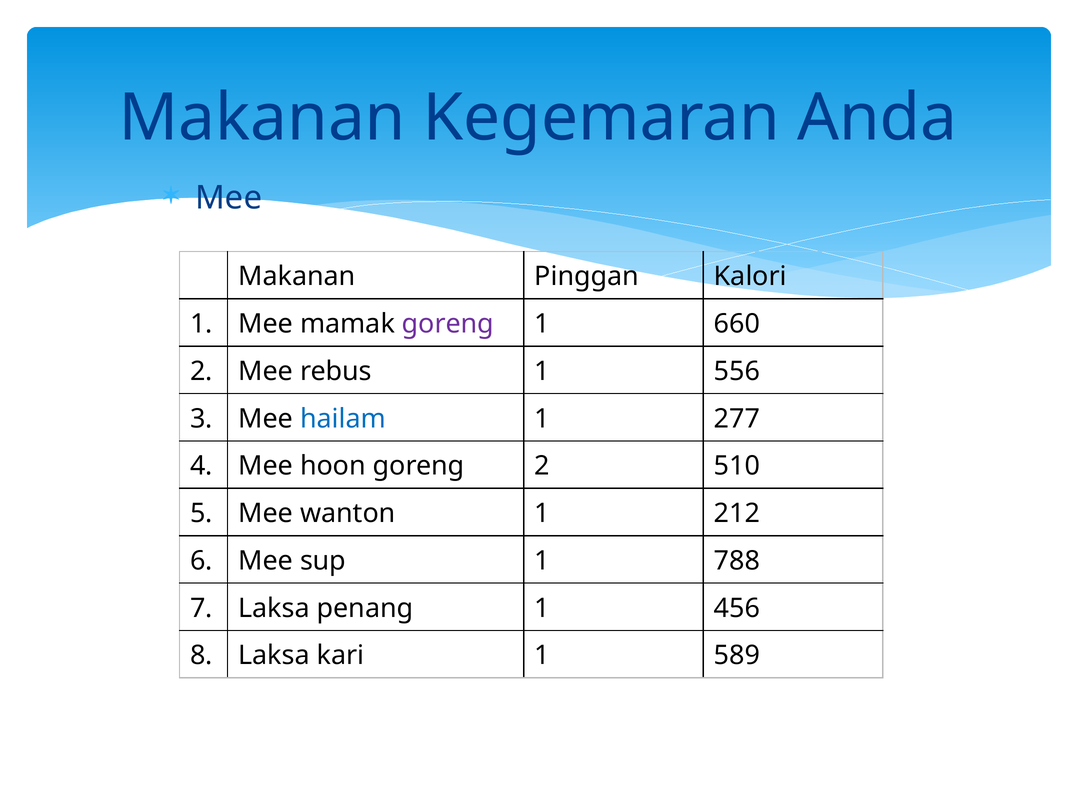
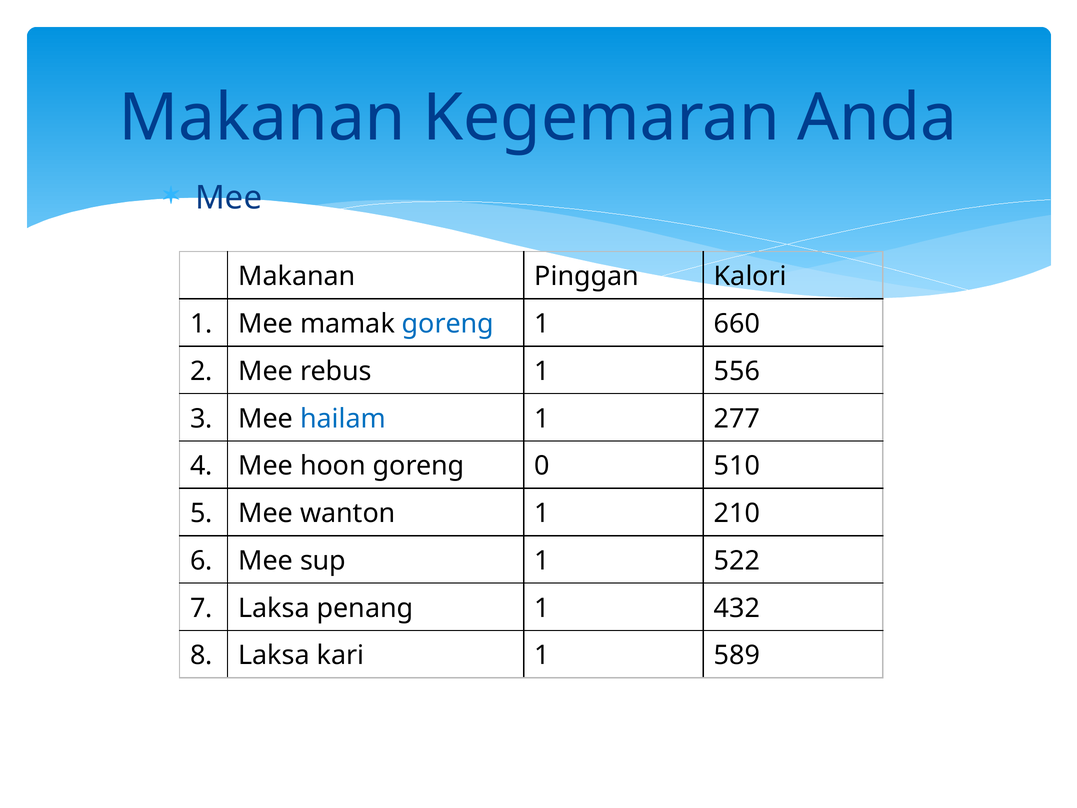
goreng at (448, 324) colour: purple -> blue
goreng 2: 2 -> 0
212: 212 -> 210
788: 788 -> 522
456: 456 -> 432
